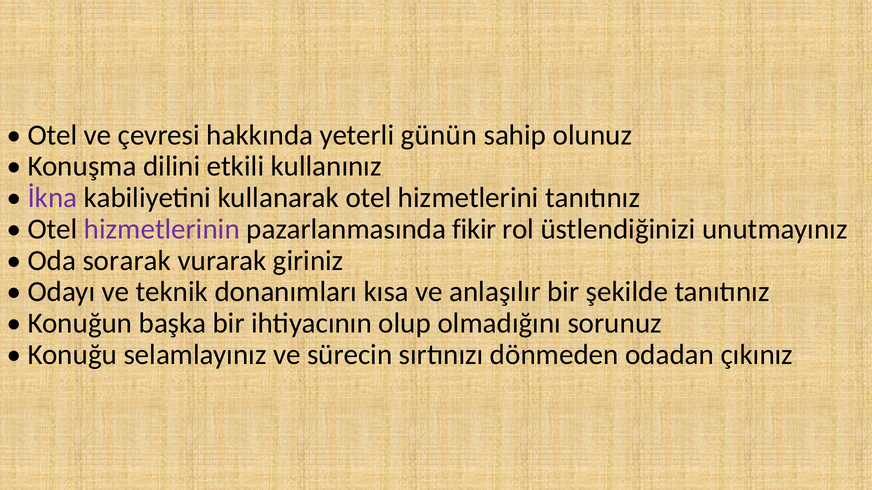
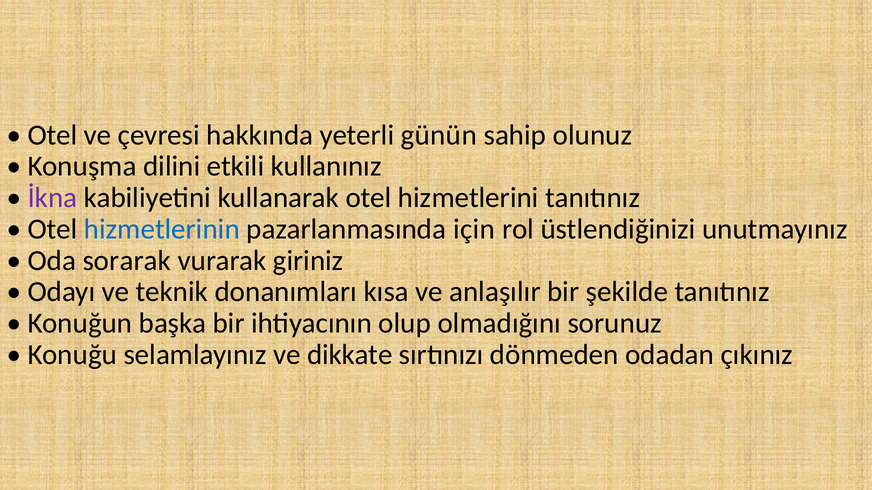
hizmetlerinin colour: purple -> blue
fikir: fikir -> için
sürecin: sürecin -> dikkate
